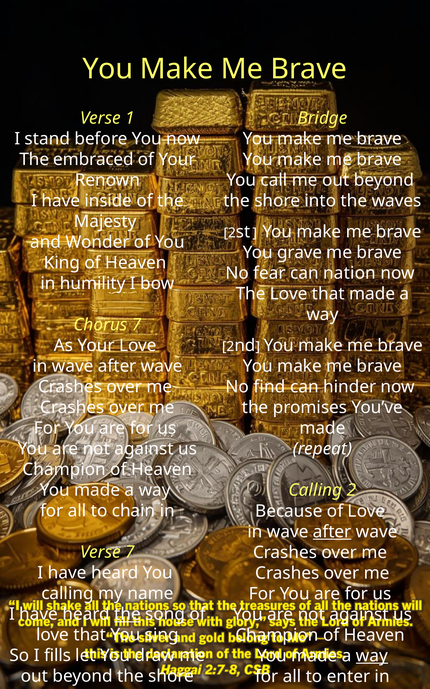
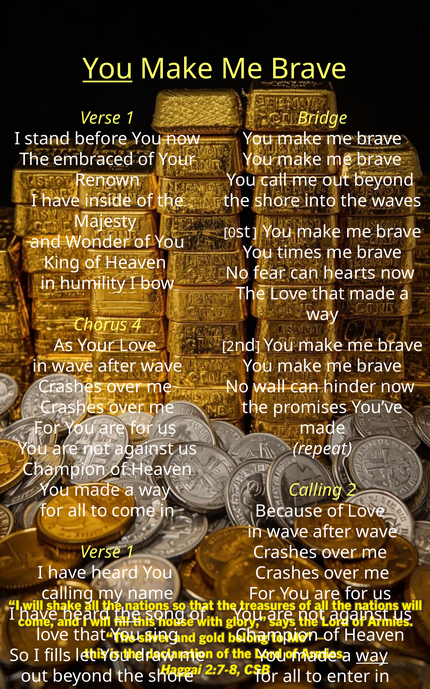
You at (108, 69) underline: none -> present
2 at (230, 233): 2 -> 0
grave: grave -> times
nation: nation -> hearts
Chorus 7: 7 -> 4
find: find -> wall
chain: chain -> come
after at (332, 531) underline: present -> none
7 at (130, 551): 7 -> 1
